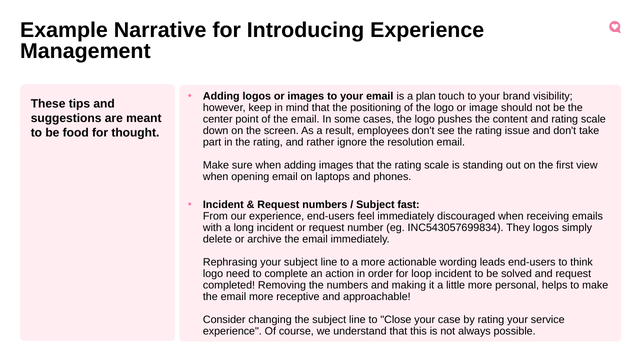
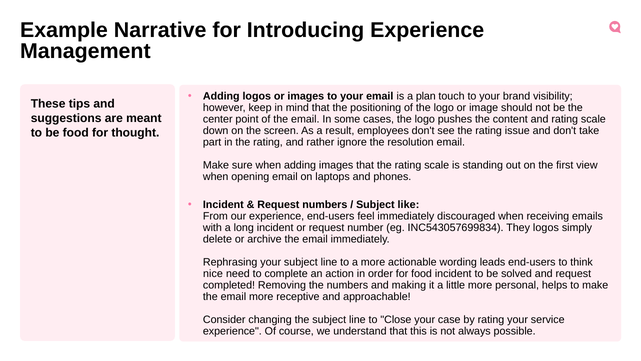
fast: fast -> like
logo at (213, 273): logo -> nice
for loop: loop -> food
